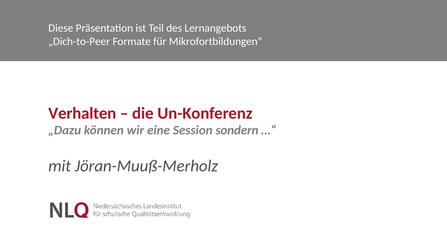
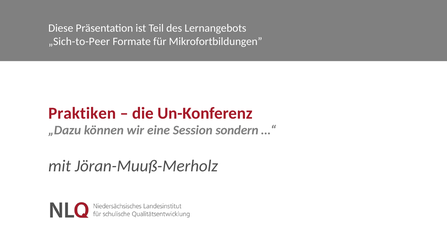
„Dich-to-Peer: „Dich-to-Peer -> „Sich-to-Peer
Verhalten: Verhalten -> Praktiken
